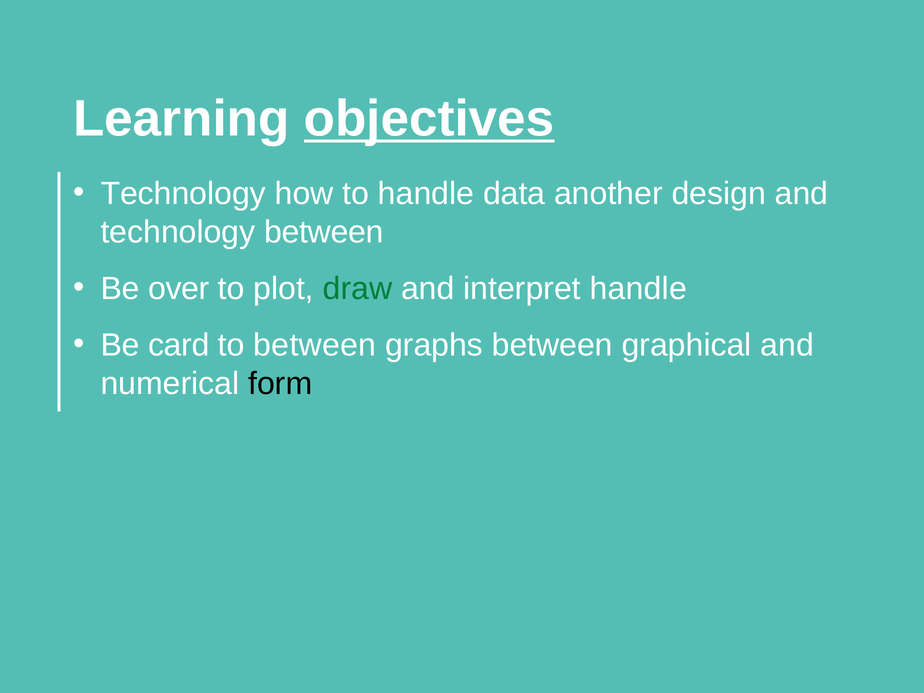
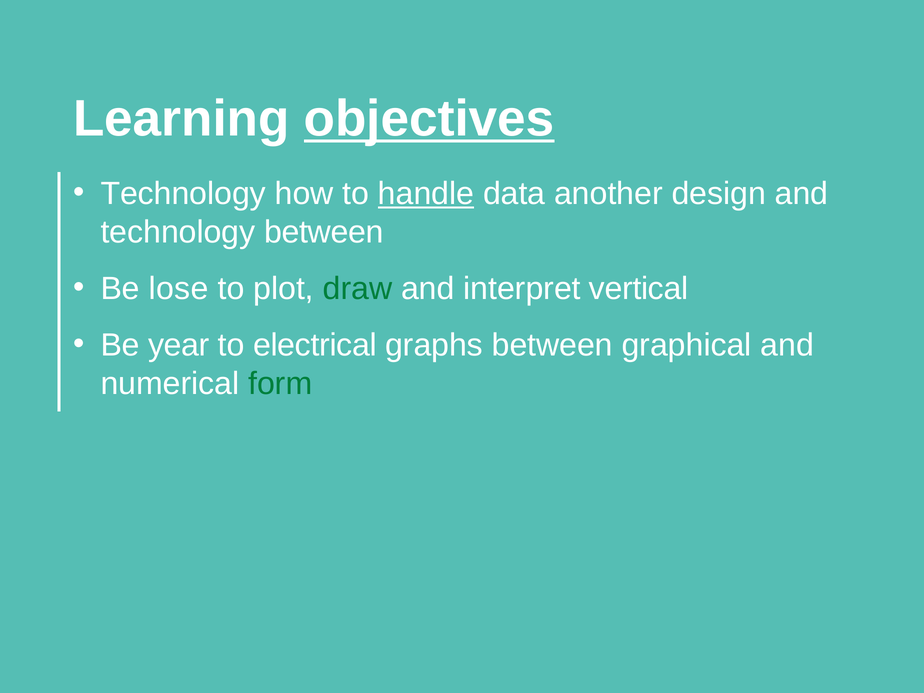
handle at (426, 194) underline: none -> present
over: over -> lose
interpret handle: handle -> vertical
card: card -> year
to between: between -> electrical
form colour: black -> green
